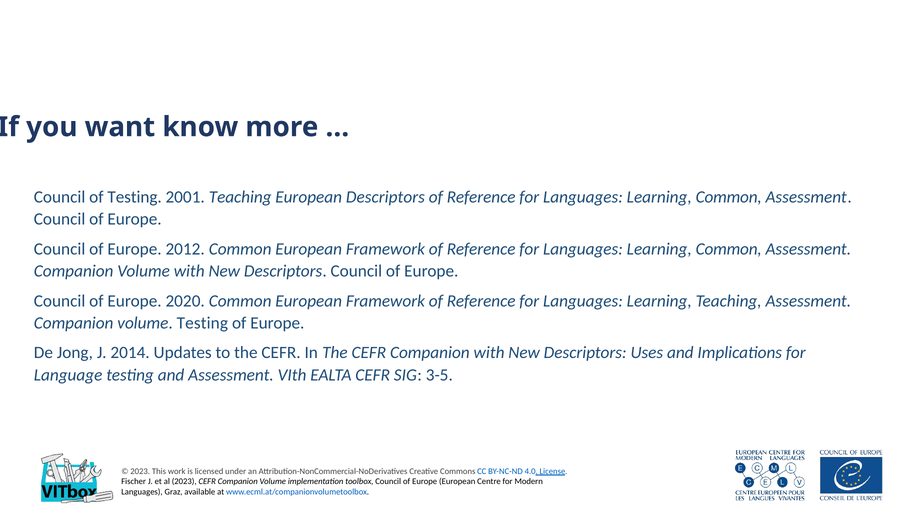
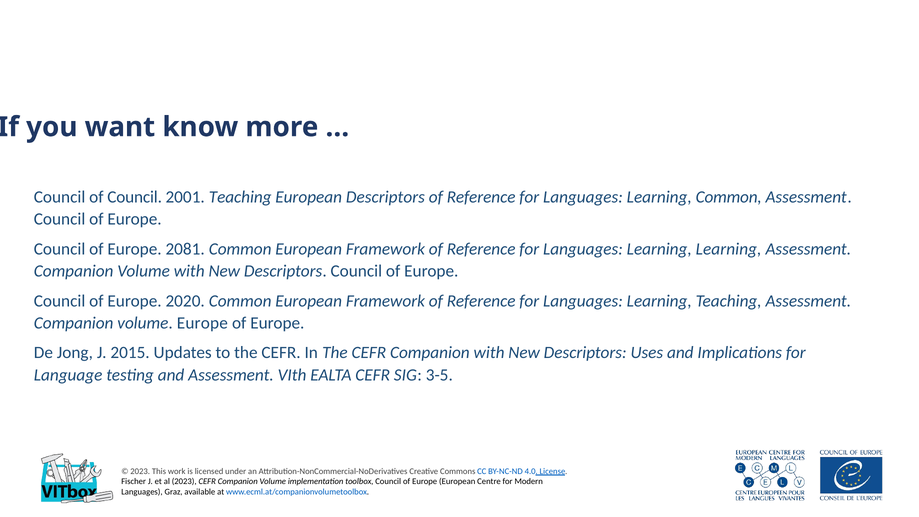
of Testing: Testing -> Council
2012: 2012 -> 2081
Common at (729, 249): Common -> Learning
volume Testing: Testing -> Europe
2014: 2014 -> 2015
